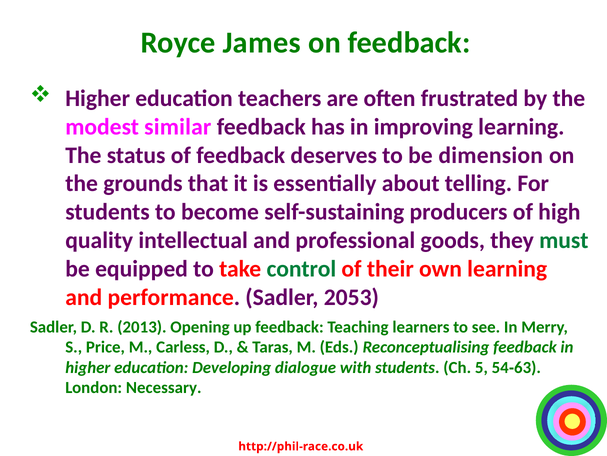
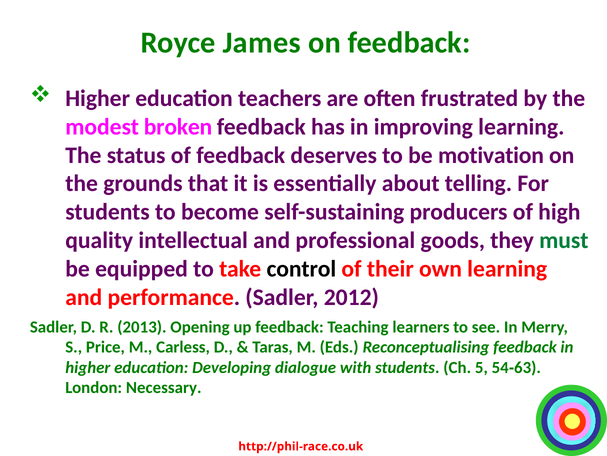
similar: similar -> broken
dimension: dimension -> motivation
control colour: green -> black
2053: 2053 -> 2012
